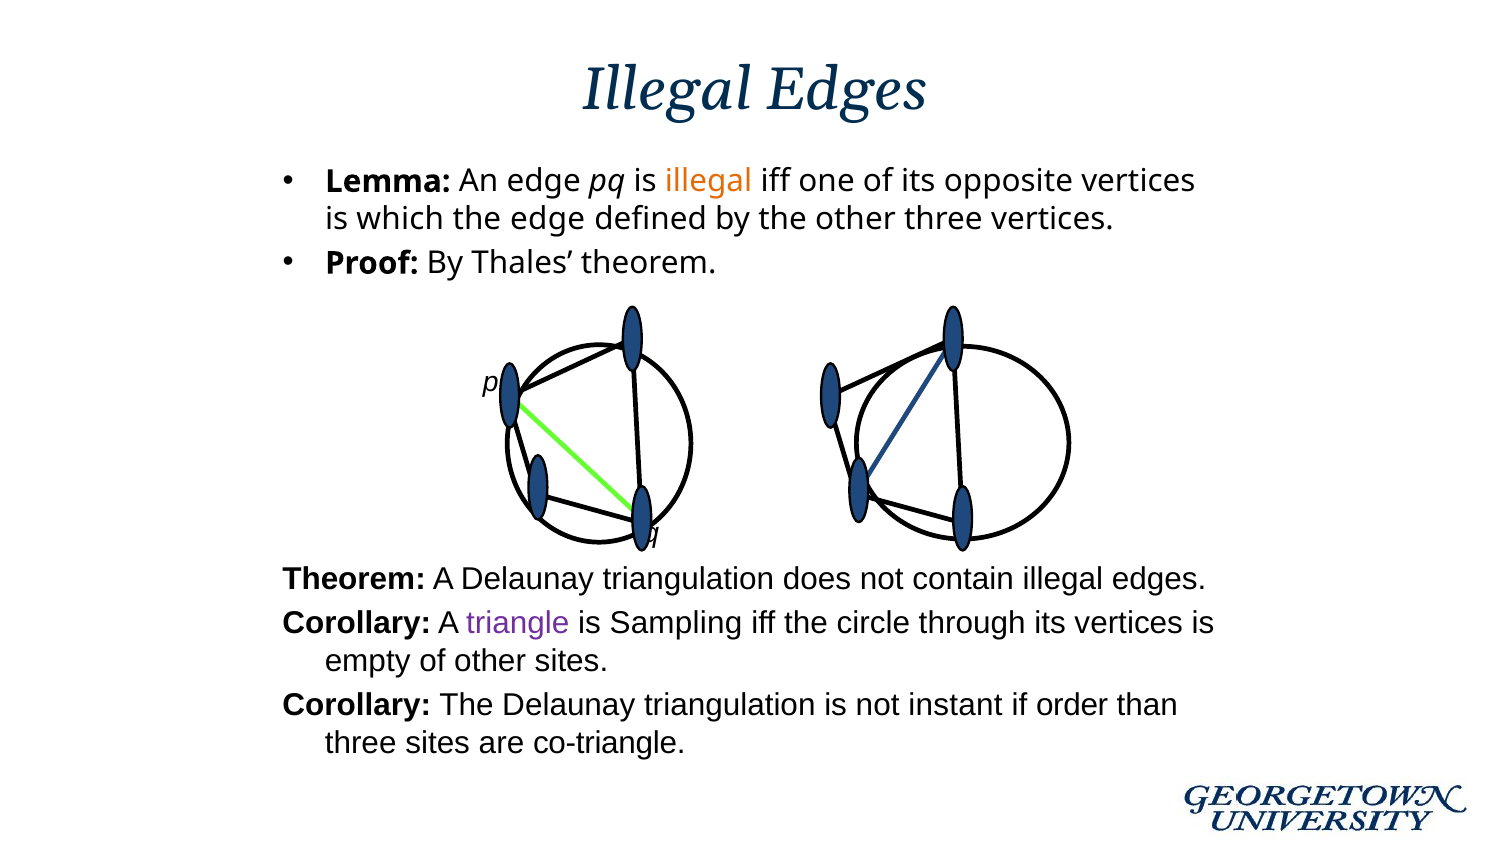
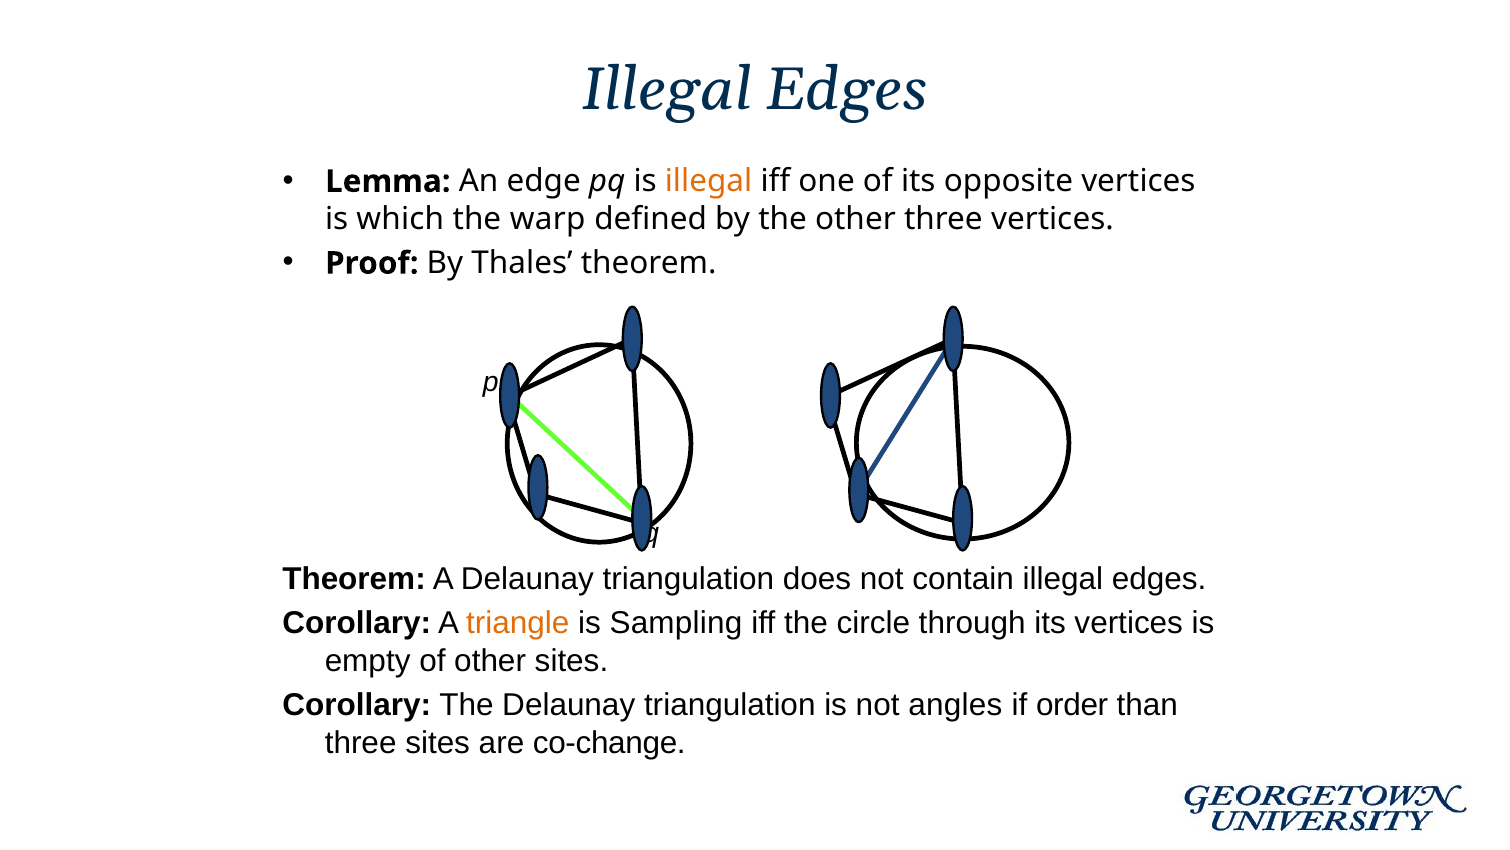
the edge: edge -> warp
triangle colour: purple -> orange
instant: instant -> angles
co-triangle: co-triangle -> co-change
